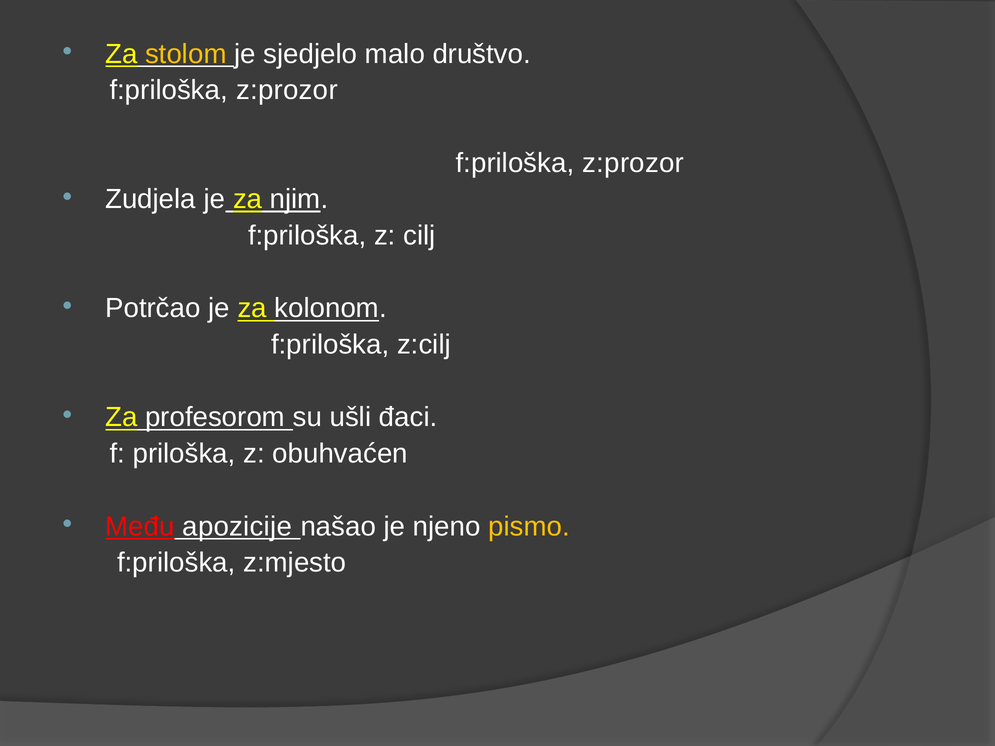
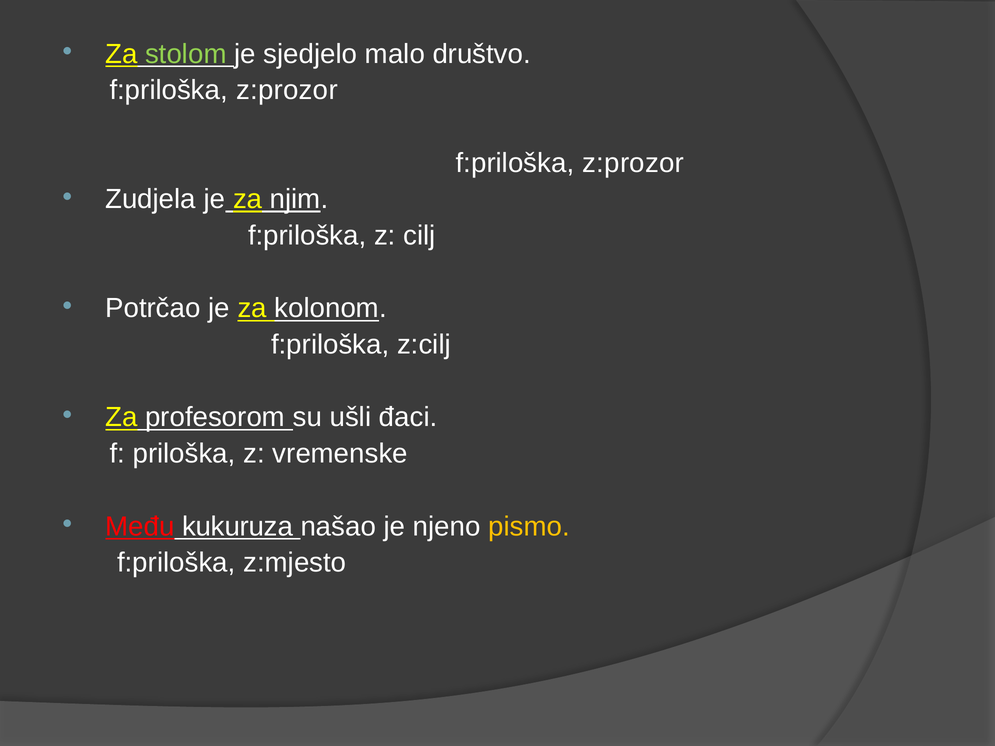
stolom colour: yellow -> light green
obuhvaćen: obuhvaćen -> vremenske
apozicije: apozicije -> kukuruza
